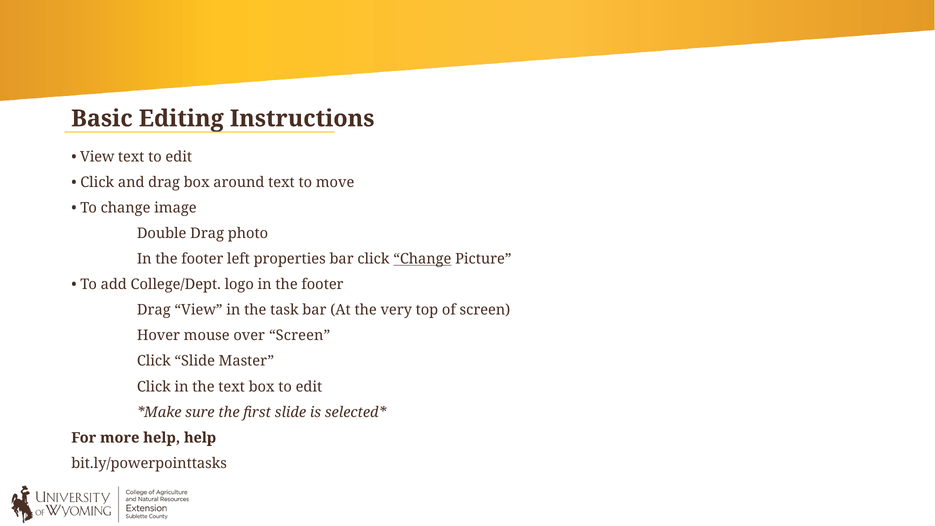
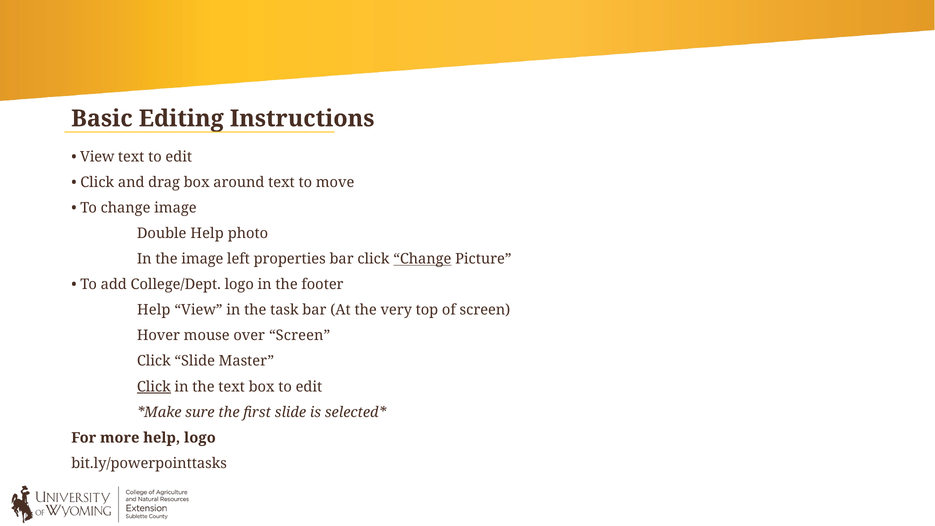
Double Drag: Drag -> Help
footer at (202, 259): footer -> image
Drag at (154, 310): Drag -> Help
Click at (154, 387) underline: none -> present
help help: help -> logo
